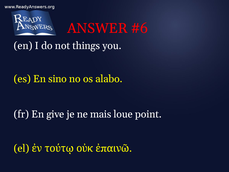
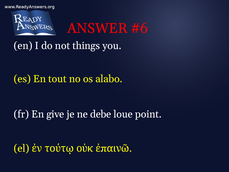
sino: sino -> tout
mais: mais -> debe
